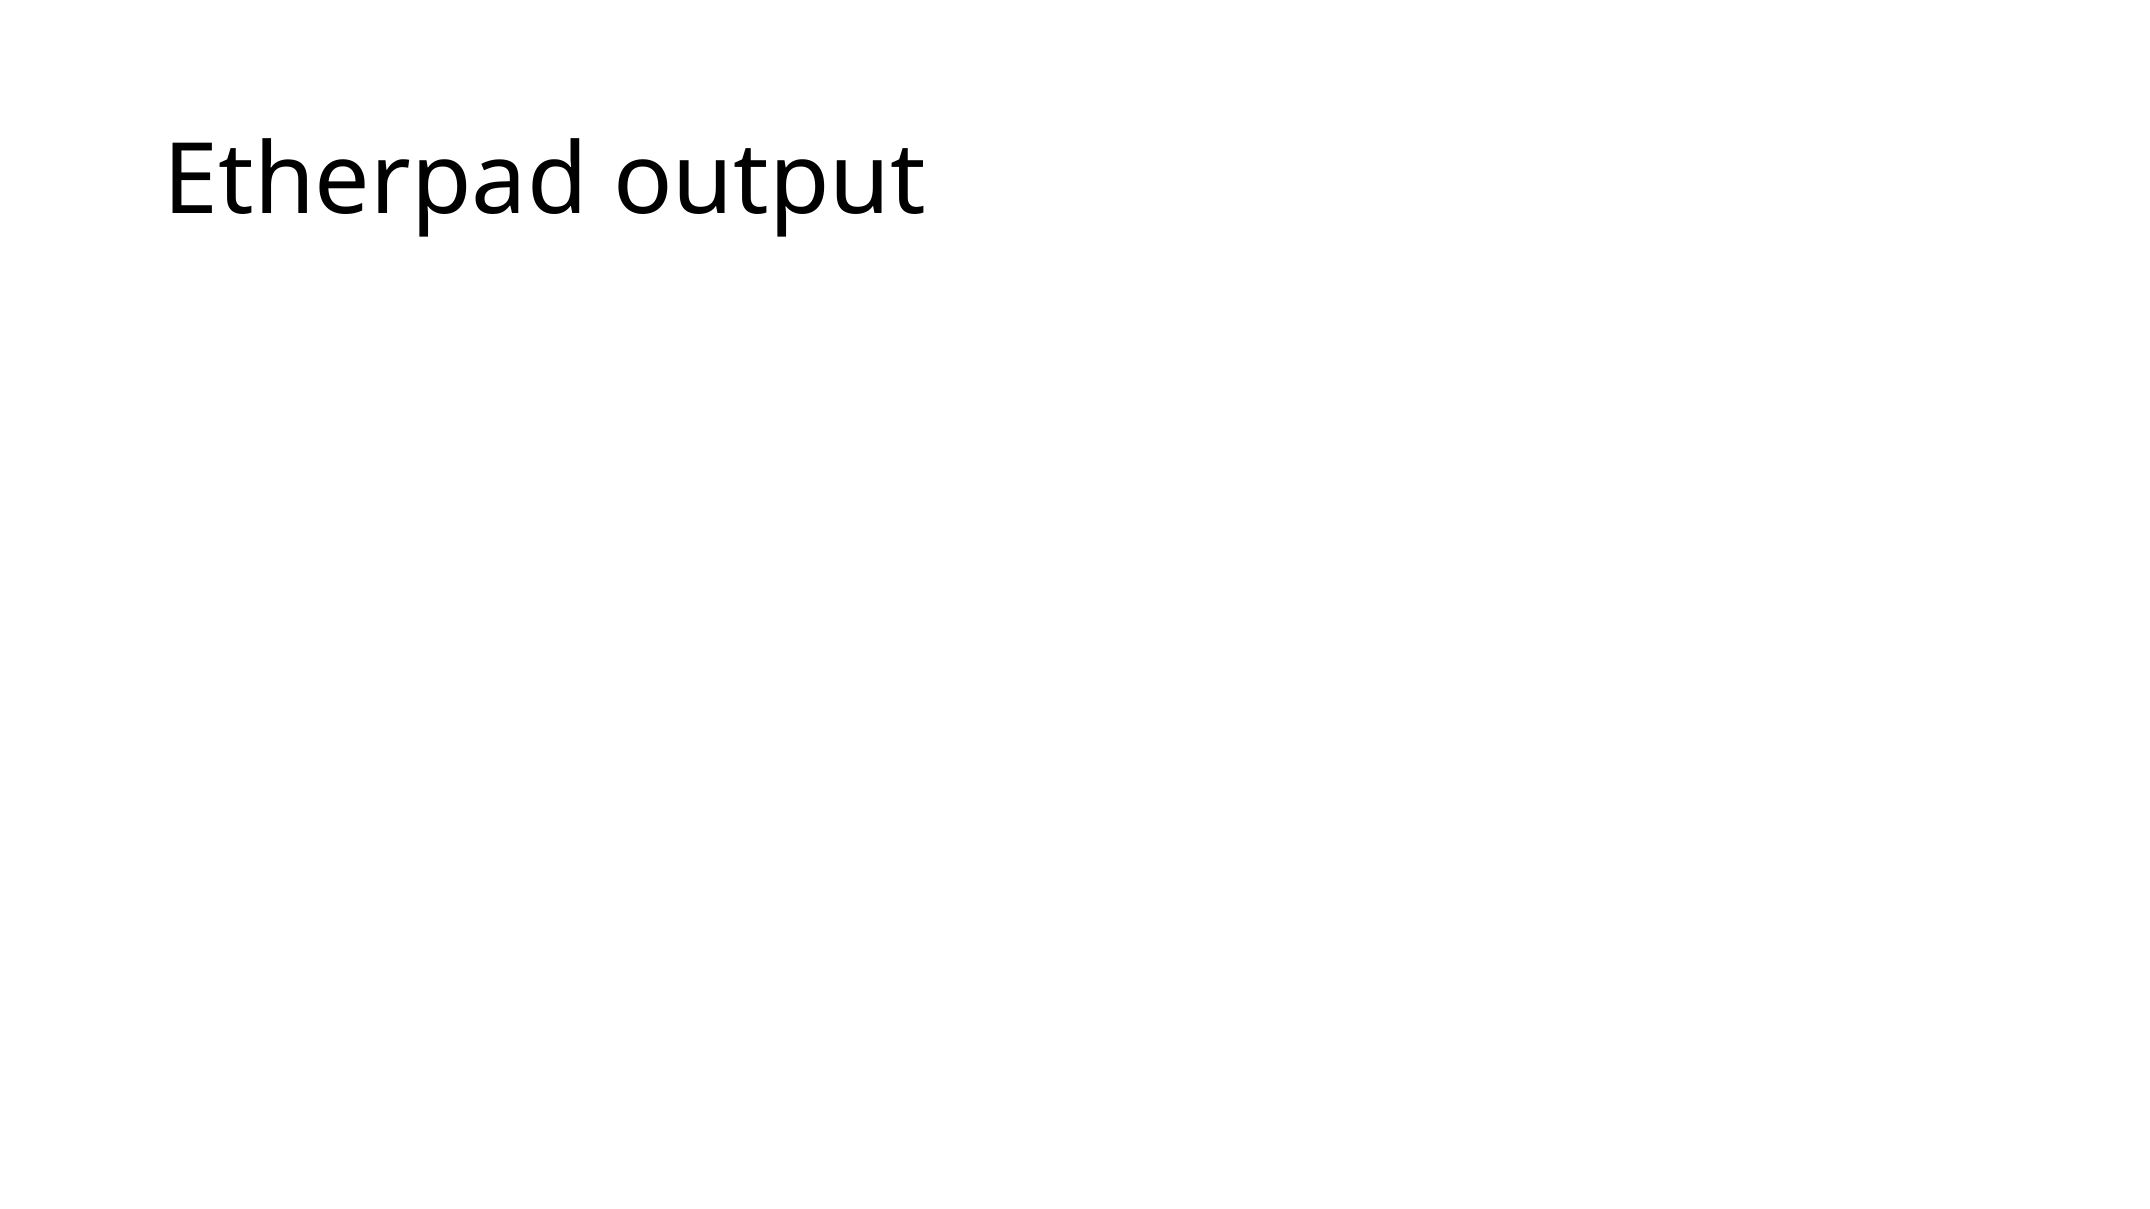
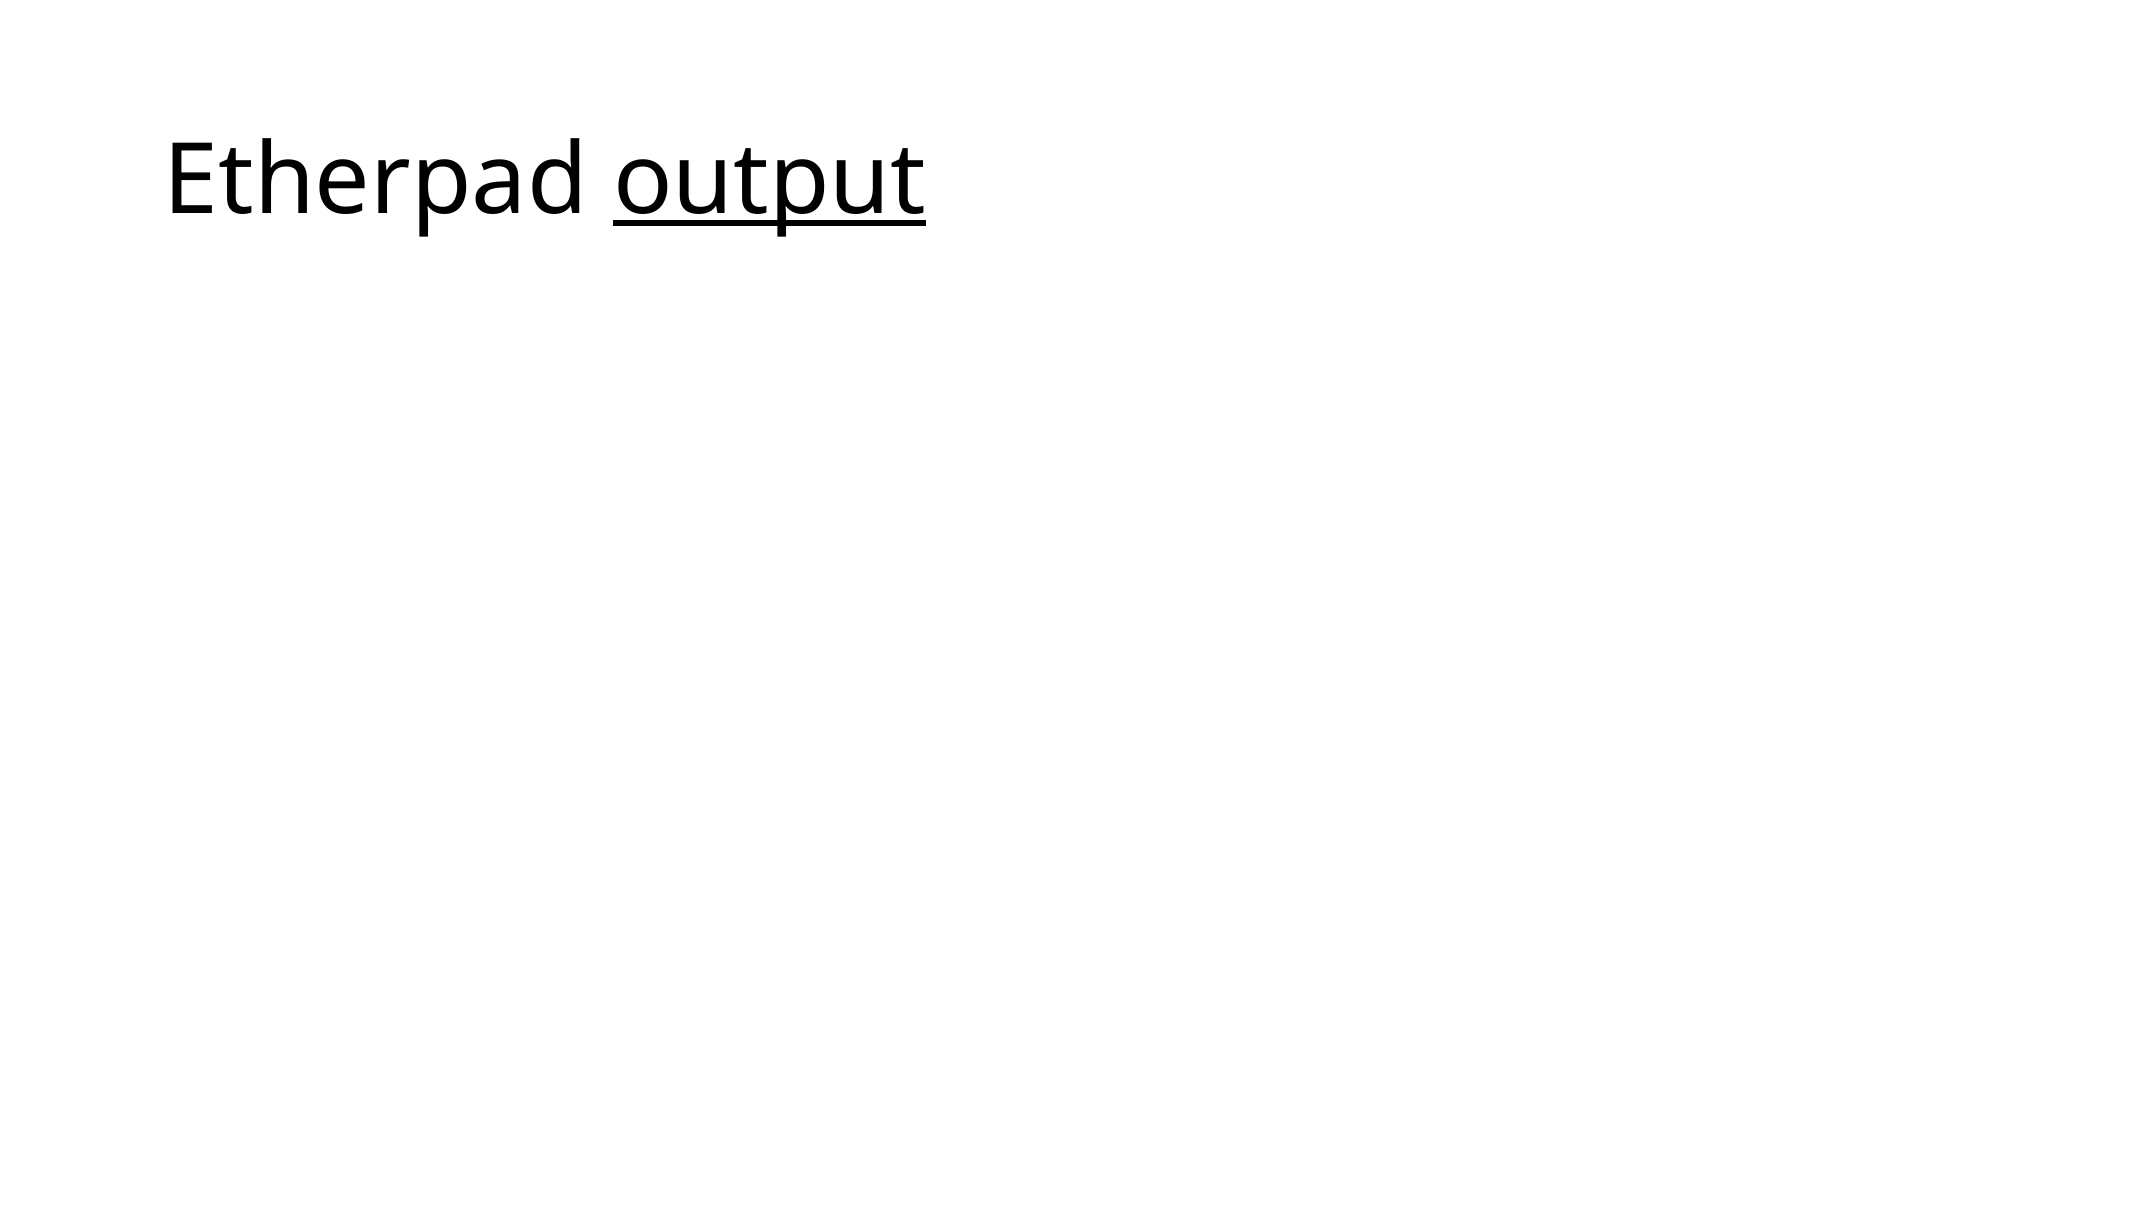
output underline: none -> present
